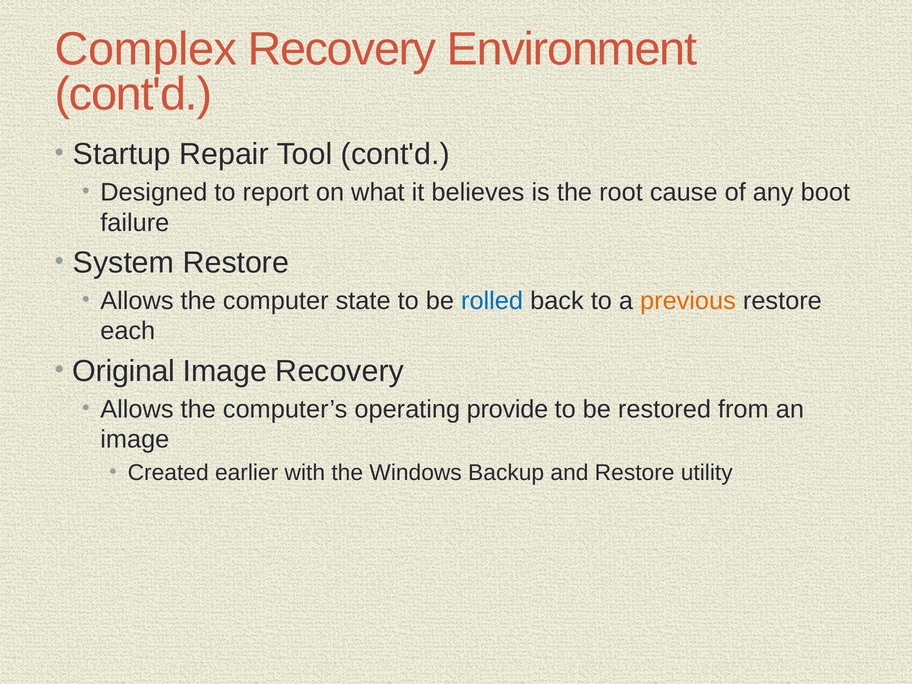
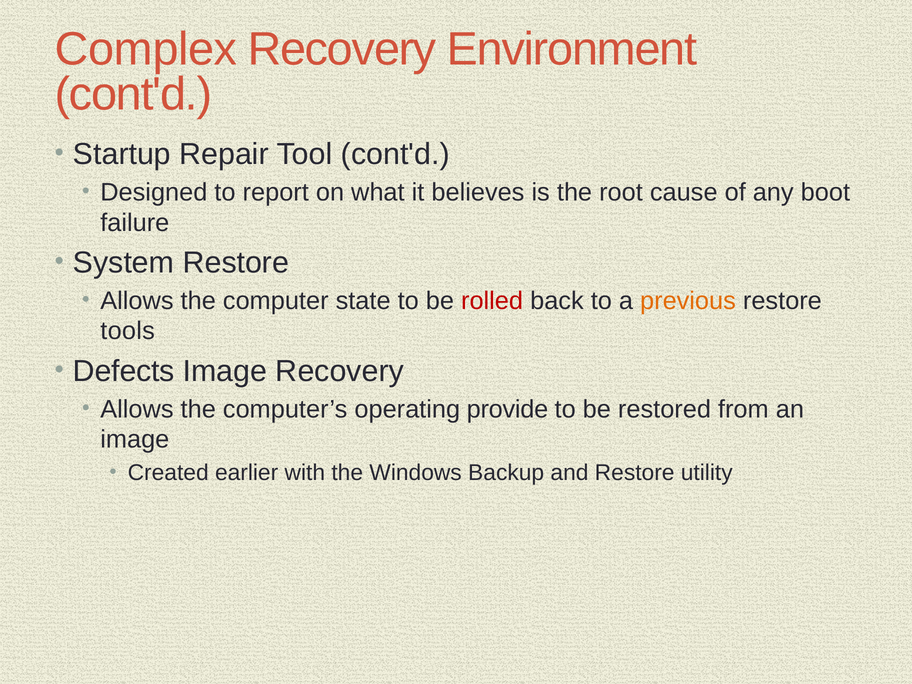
rolled colour: blue -> red
each: each -> tools
Original: Original -> Defects
